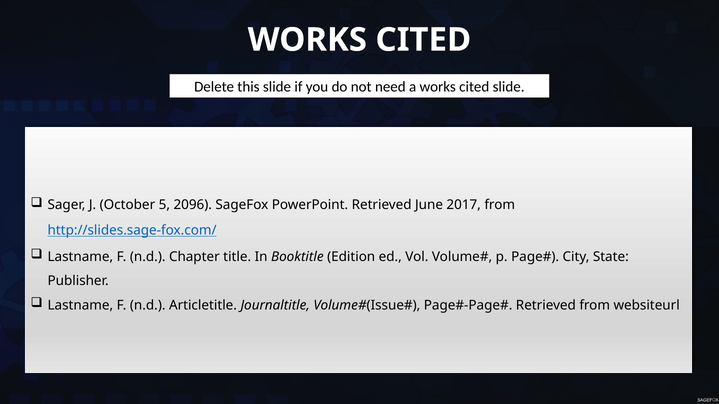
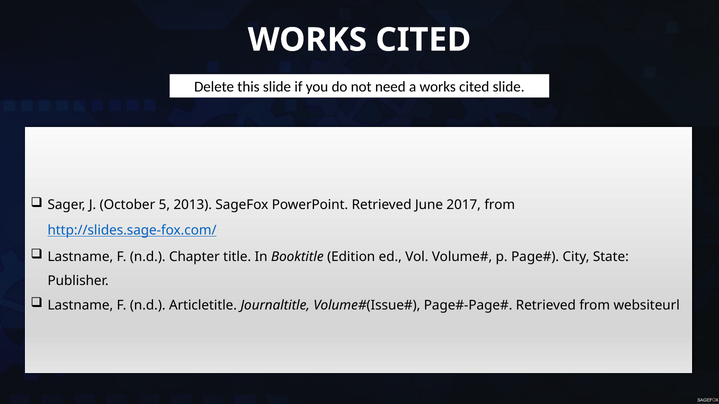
2096: 2096 -> 2013
